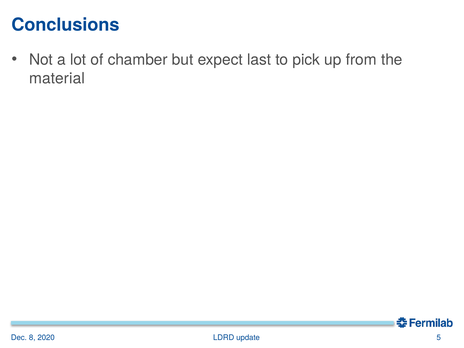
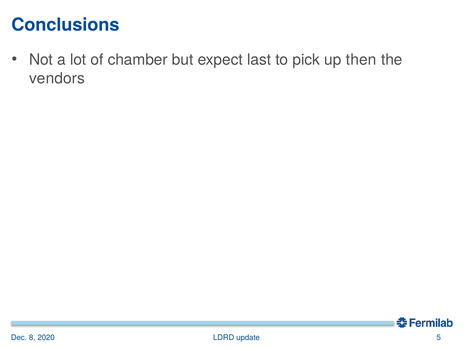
from: from -> then
material: material -> vendors
